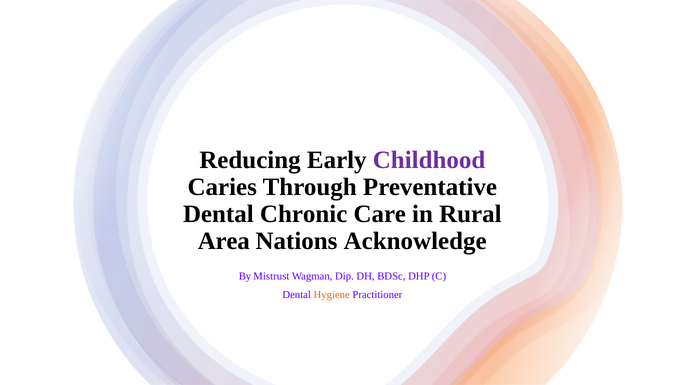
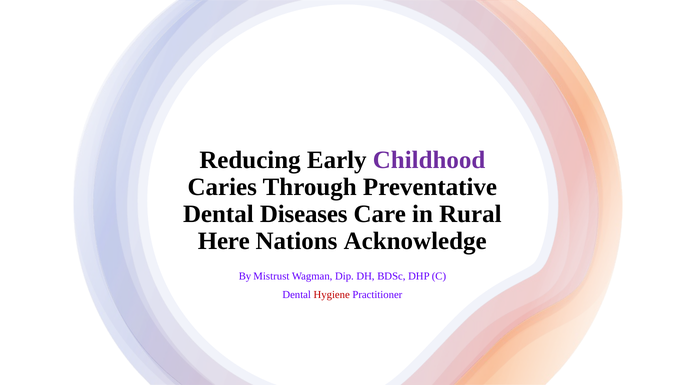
Chronic: Chronic -> Diseases
Area: Area -> Here
Hygiene colour: orange -> red
